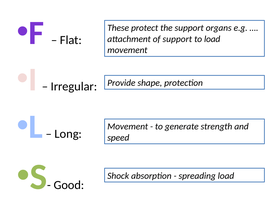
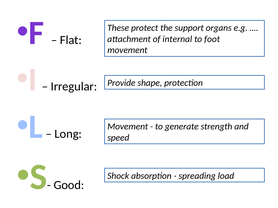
of support: support -> internal
to load: load -> foot
